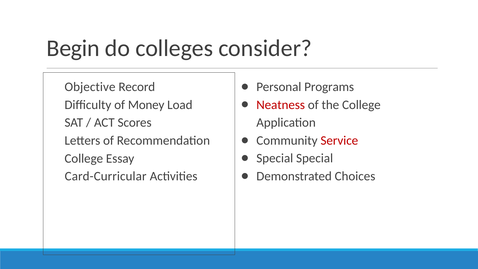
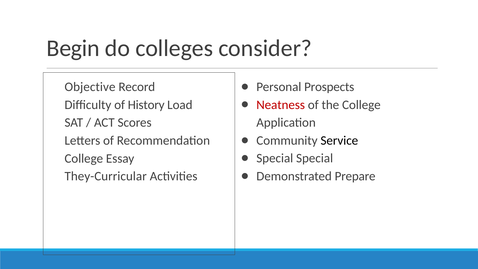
Programs: Programs -> Prospects
Money: Money -> History
Service colour: red -> black
Choices: Choices -> Prepare
Card-Curricular: Card-Curricular -> They-Curricular
